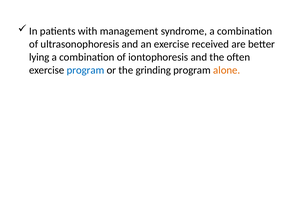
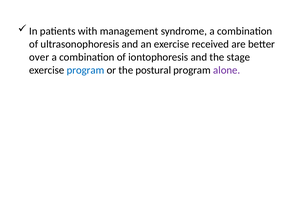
lying: lying -> over
often: often -> stage
grinding: grinding -> postural
alone colour: orange -> purple
